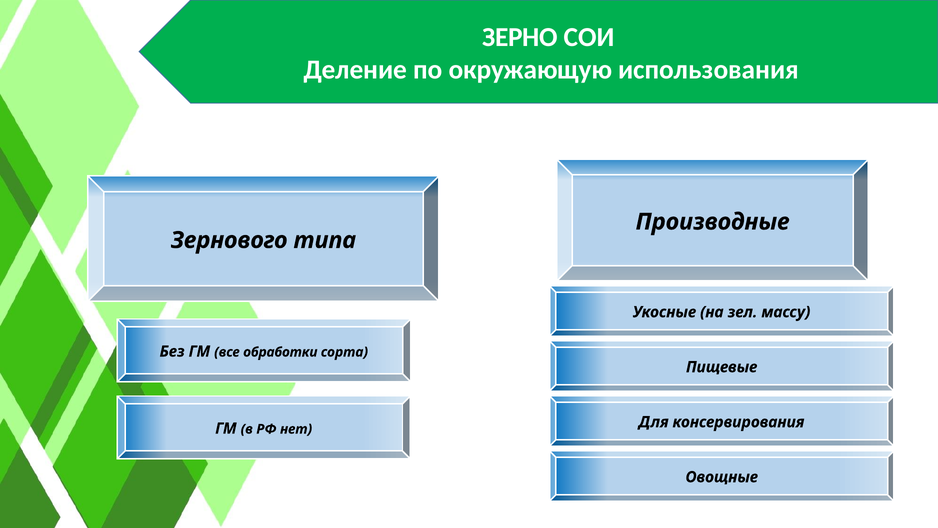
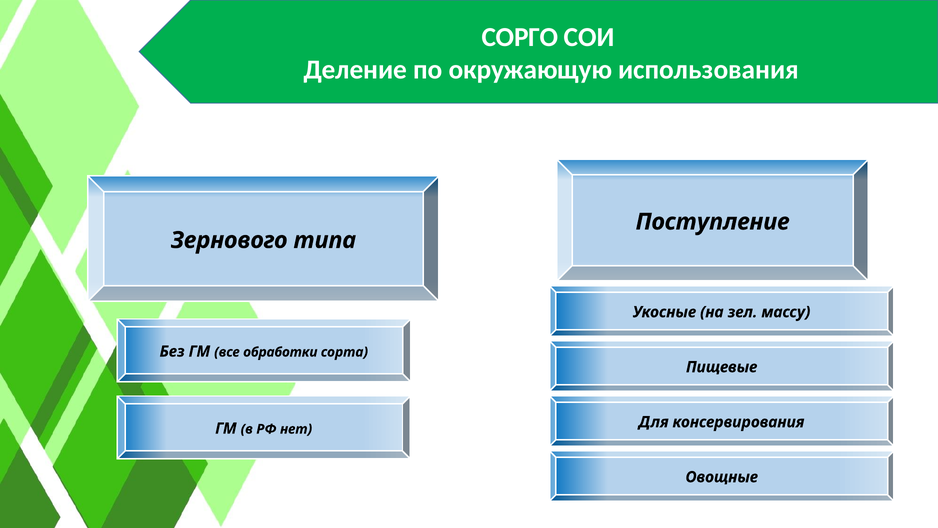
ЗЕРНО: ЗЕРНО -> СОРГО
Производные: Производные -> Поступление
